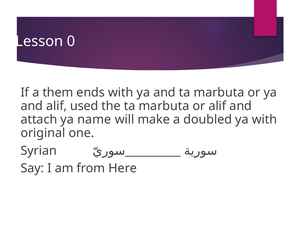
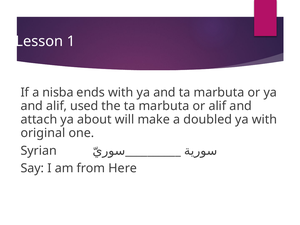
0: 0 -> 1
them: them -> nisba
name: name -> about
